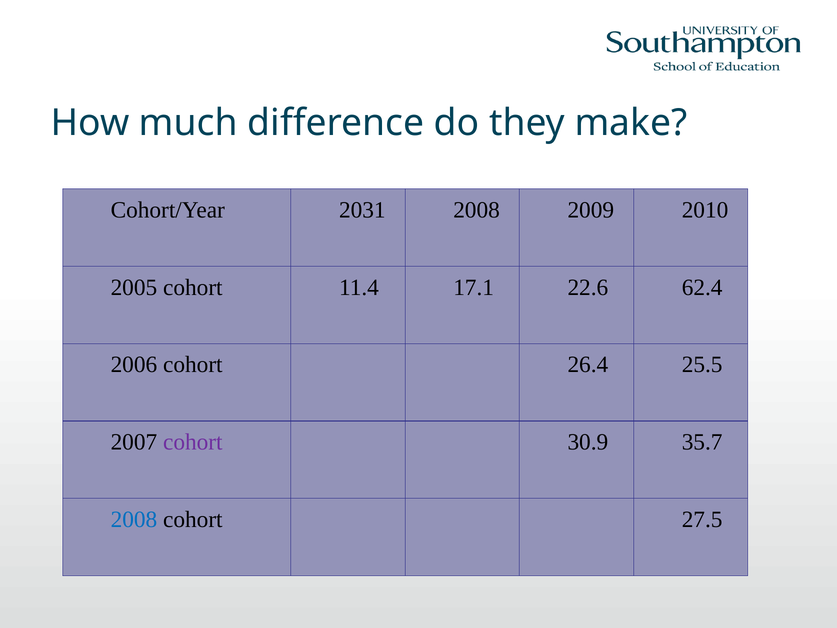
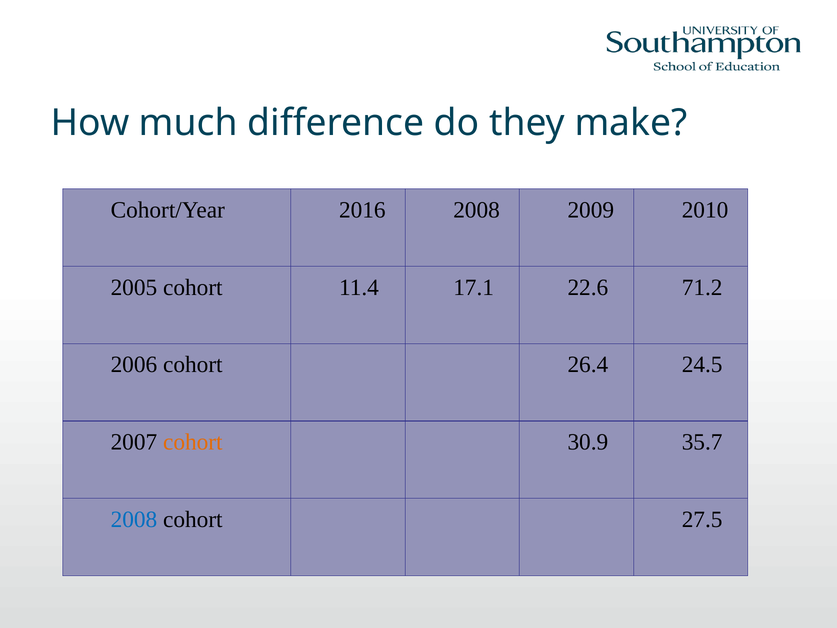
2031: 2031 -> 2016
62.4: 62.4 -> 71.2
25.5: 25.5 -> 24.5
cohort at (193, 442) colour: purple -> orange
